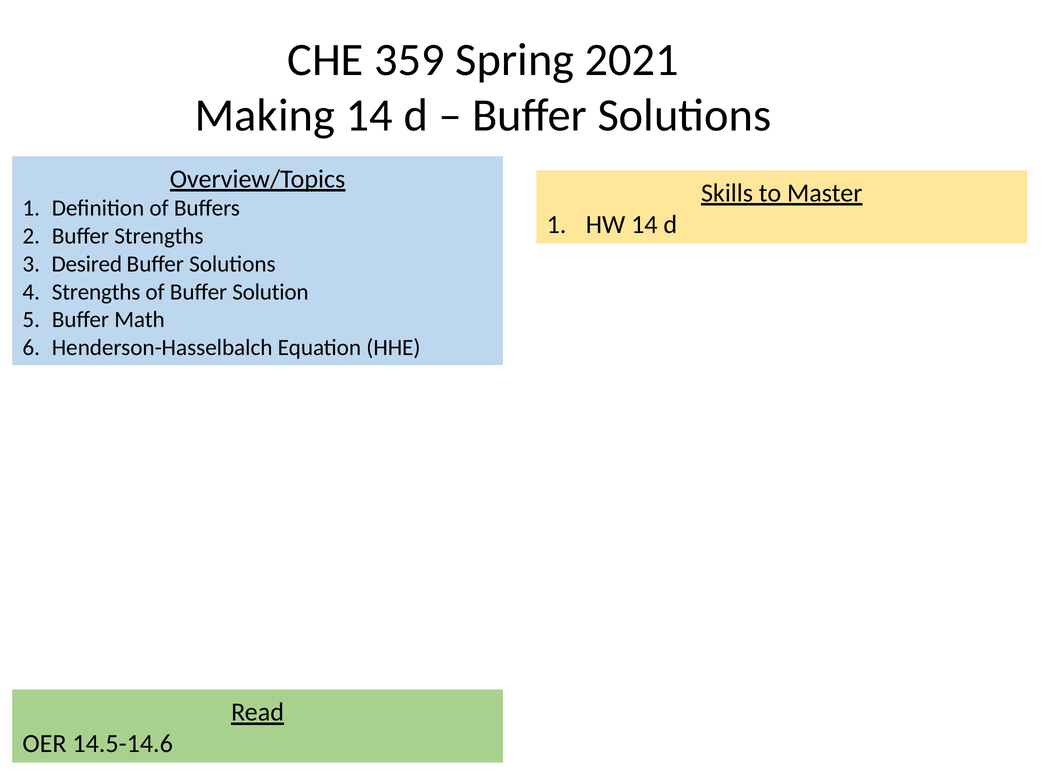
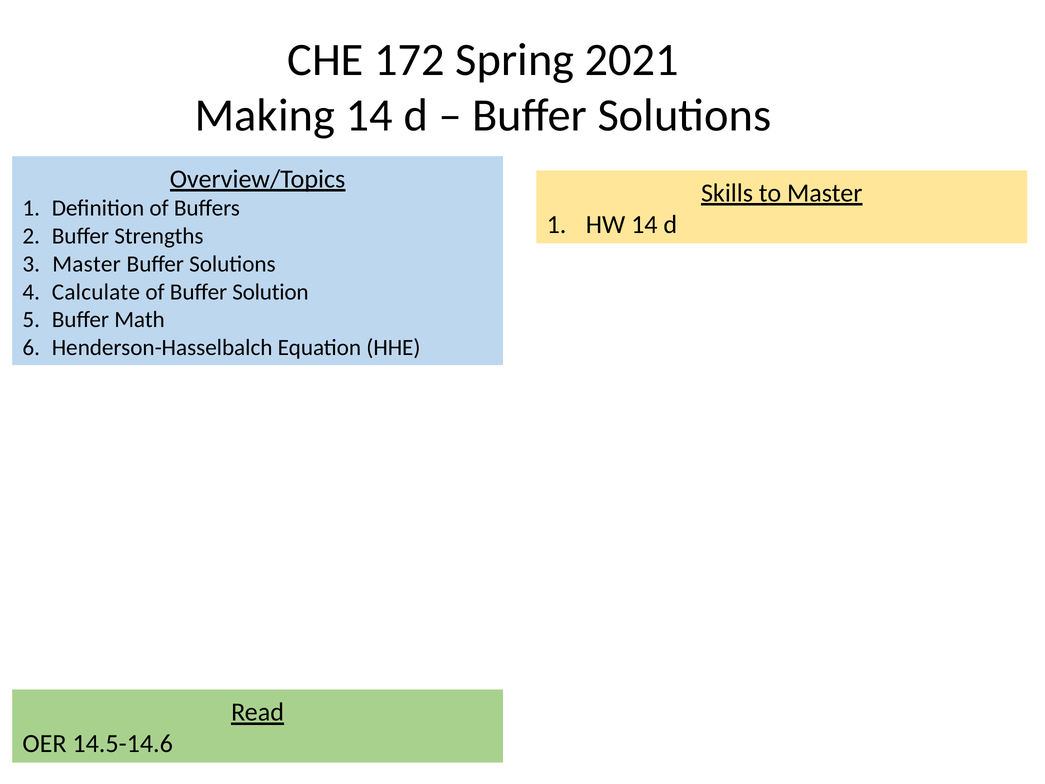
359: 359 -> 172
Desired at (87, 264): Desired -> Master
Strengths at (96, 292): Strengths -> Calculate
